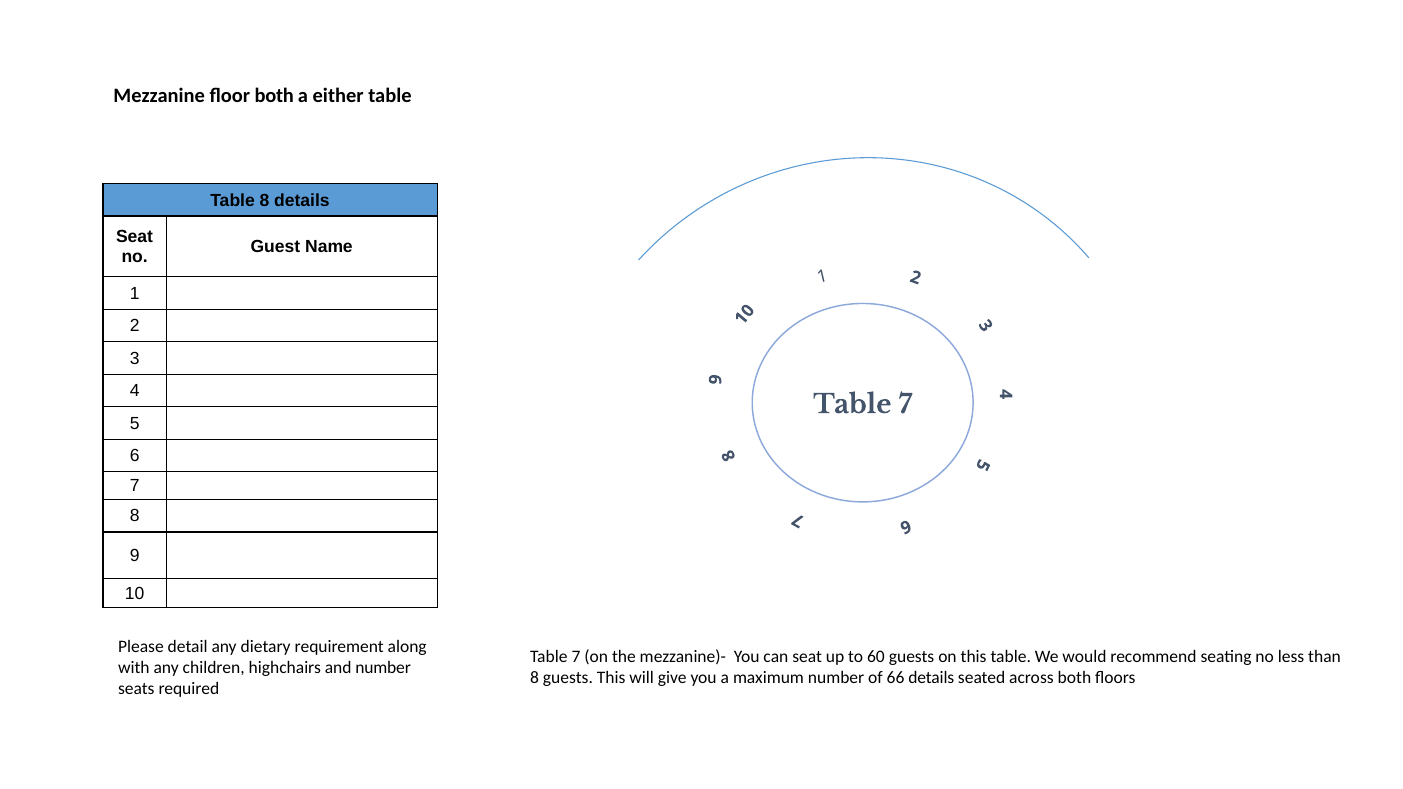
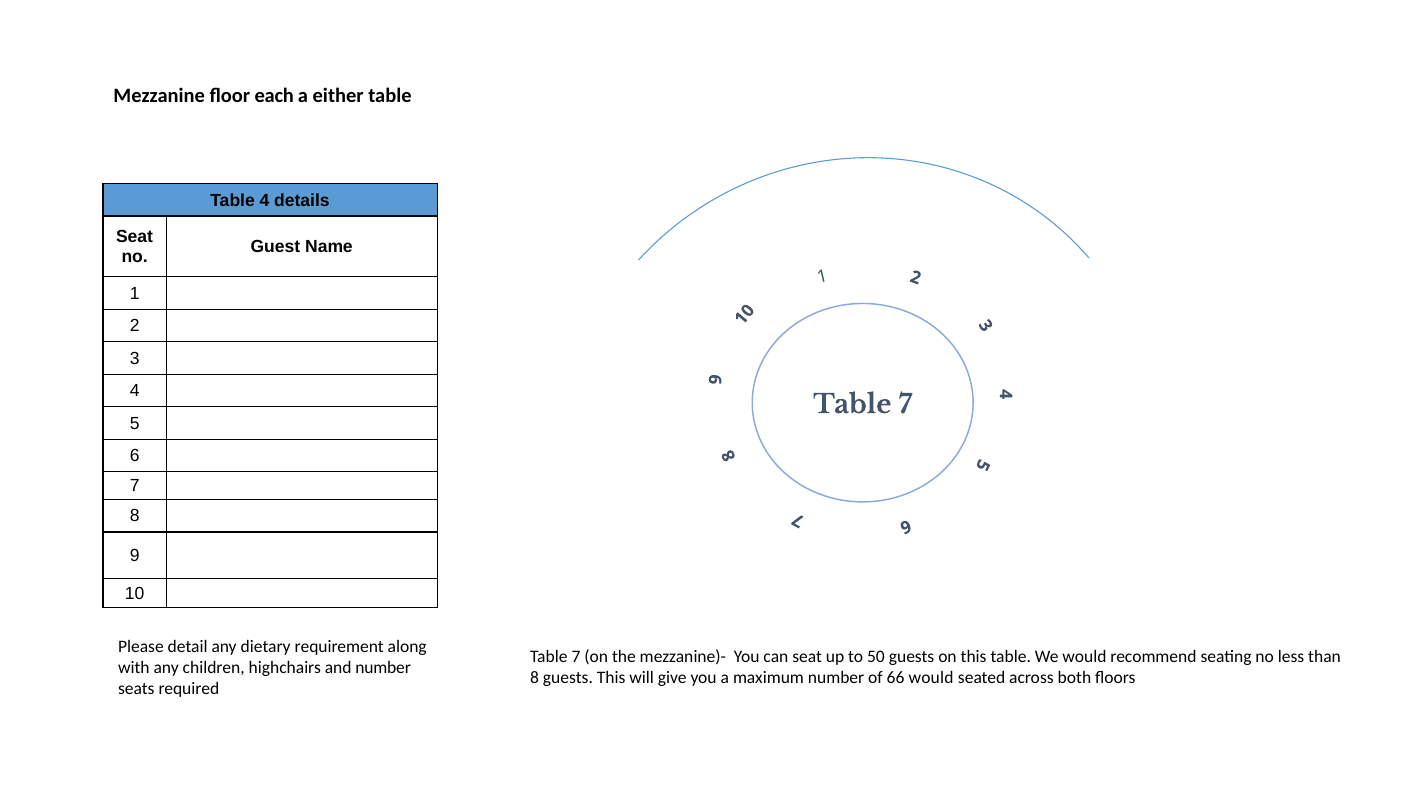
floor both: both -> each
Table 8: 8 -> 4
60: 60 -> 50
66 details: details -> would
